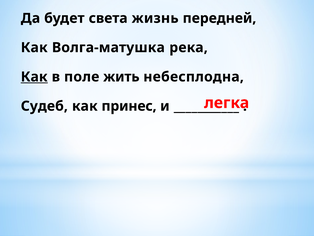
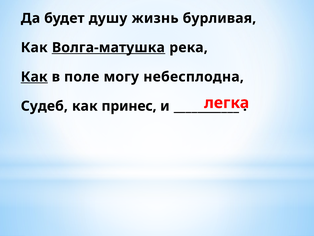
света: света -> душу
передней: передней -> бурливая
Волга-матушка underline: none -> present
жить: жить -> могу
